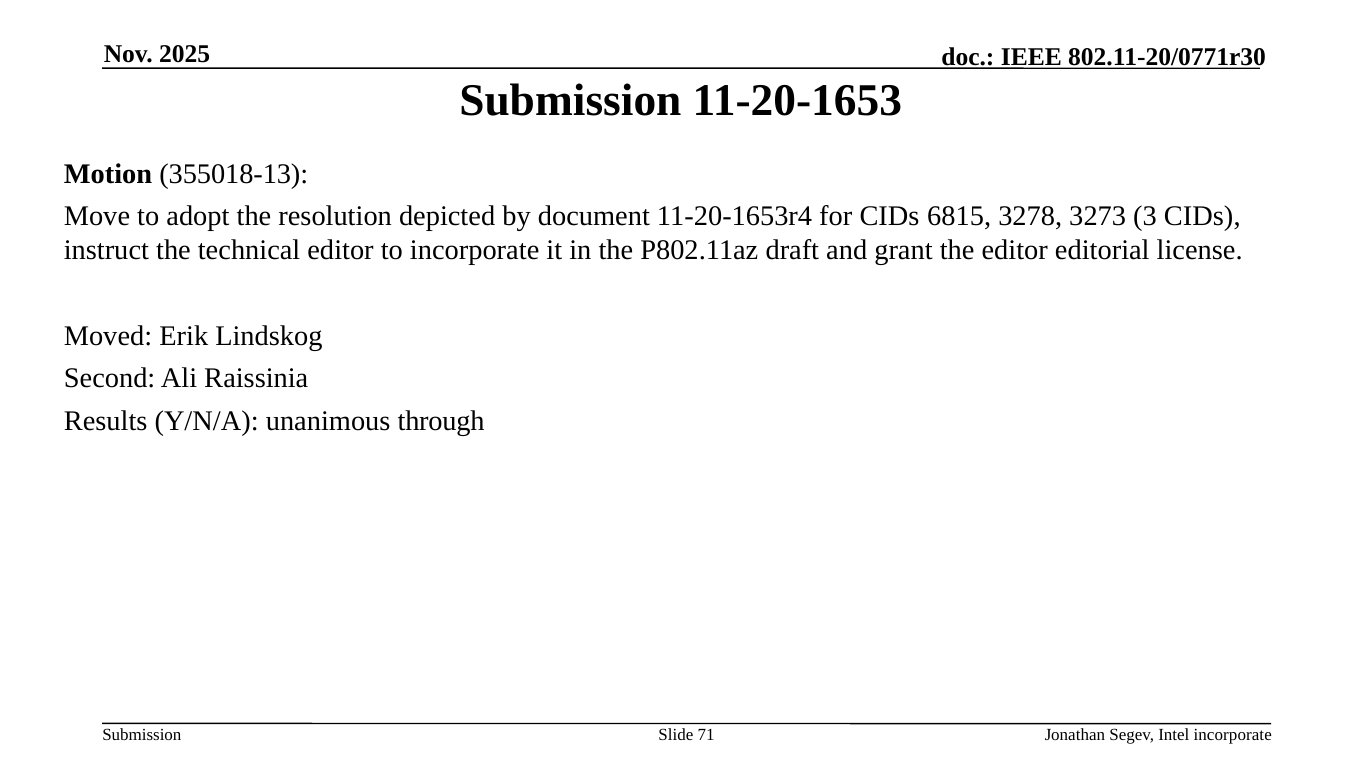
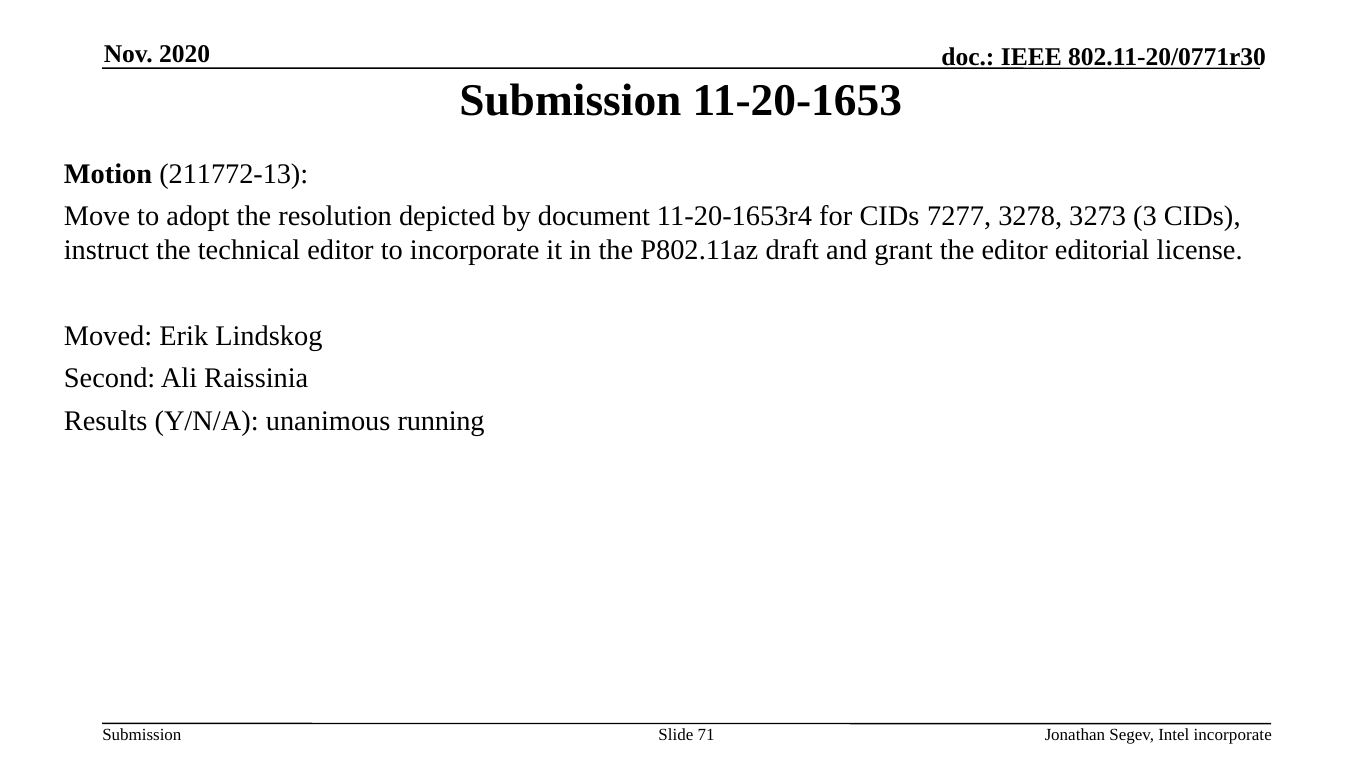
2025: 2025 -> 2020
355018-13: 355018-13 -> 211772-13
6815: 6815 -> 7277
through: through -> running
